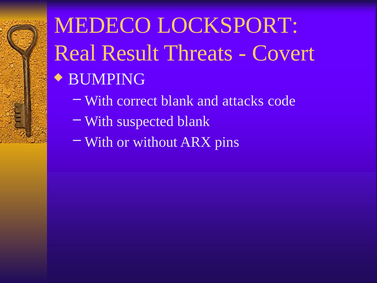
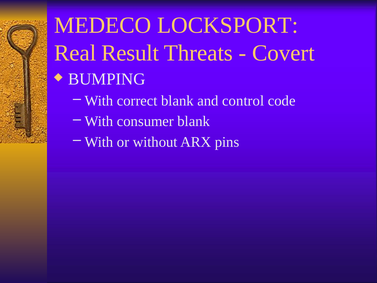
attacks: attacks -> control
suspected: suspected -> consumer
